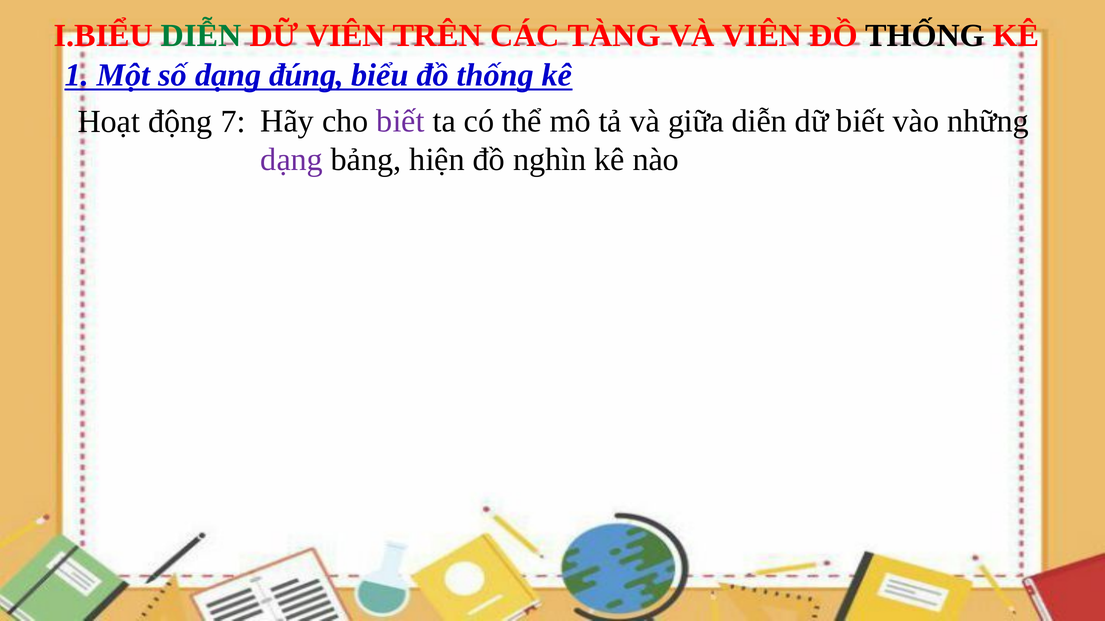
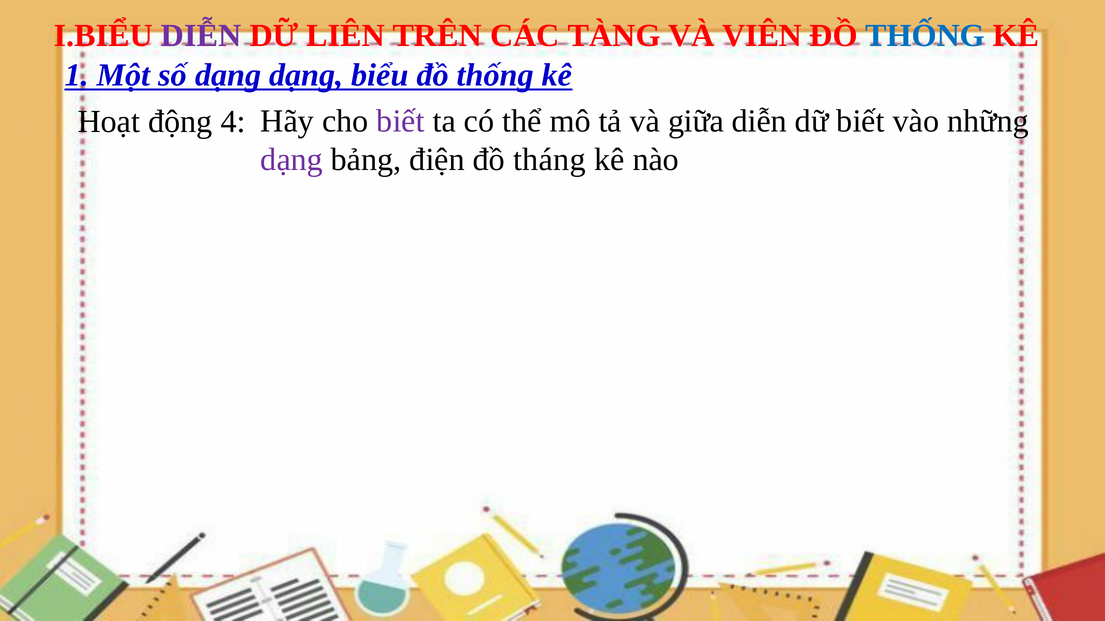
DIỄN at (201, 36) colour: green -> purple
DỮ VIÊN: VIÊN -> LIÊN
THỐNG at (925, 36) colour: black -> blue
dạng đúng: đúng -> dạng
7: 7 -> 4
hiện: hiện -> điện
nghìn: nghìn -> tháng
